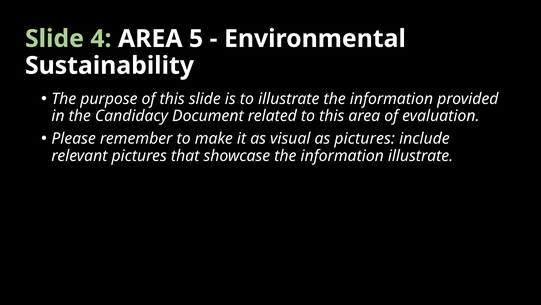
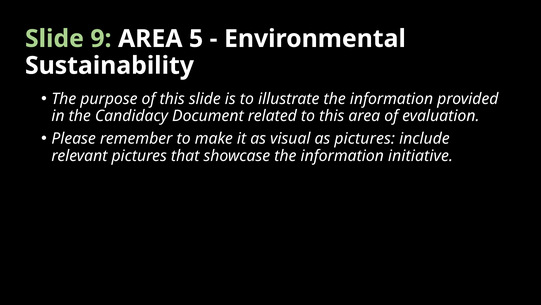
4: 4 -> 9
information illustrate: illustrate -> initiative
